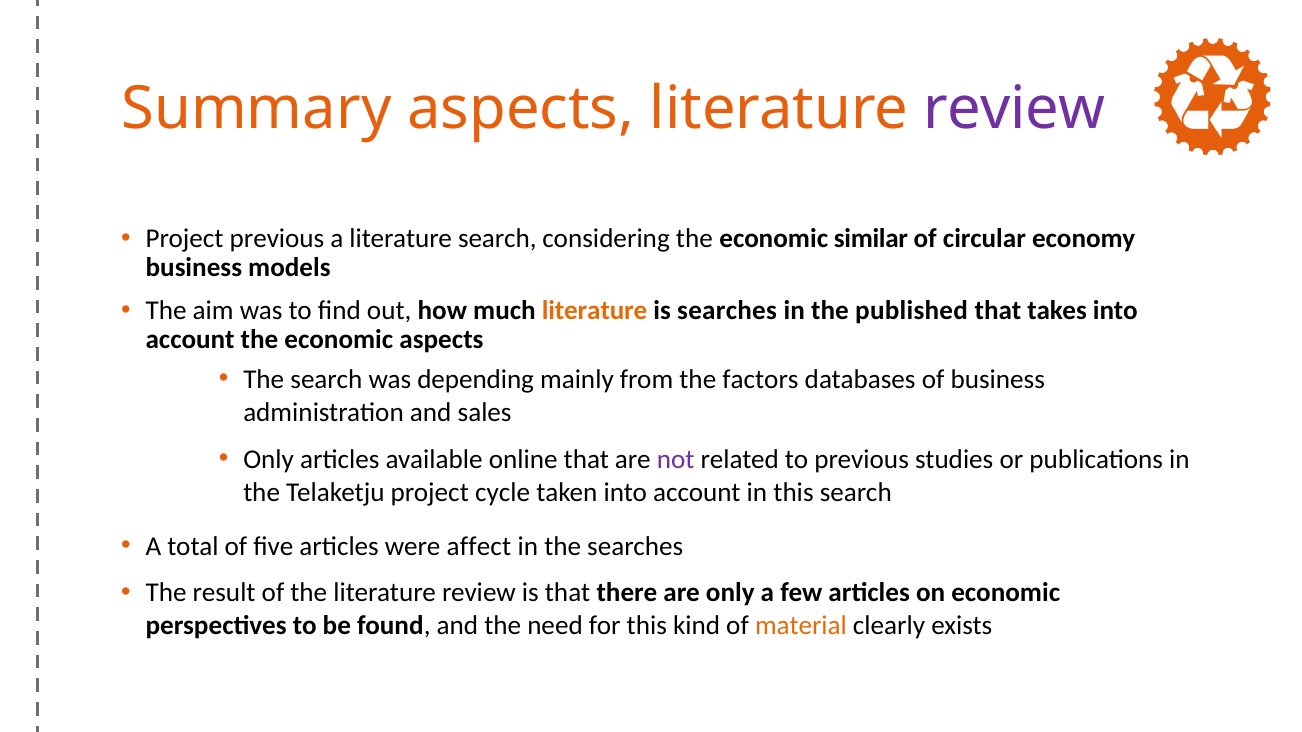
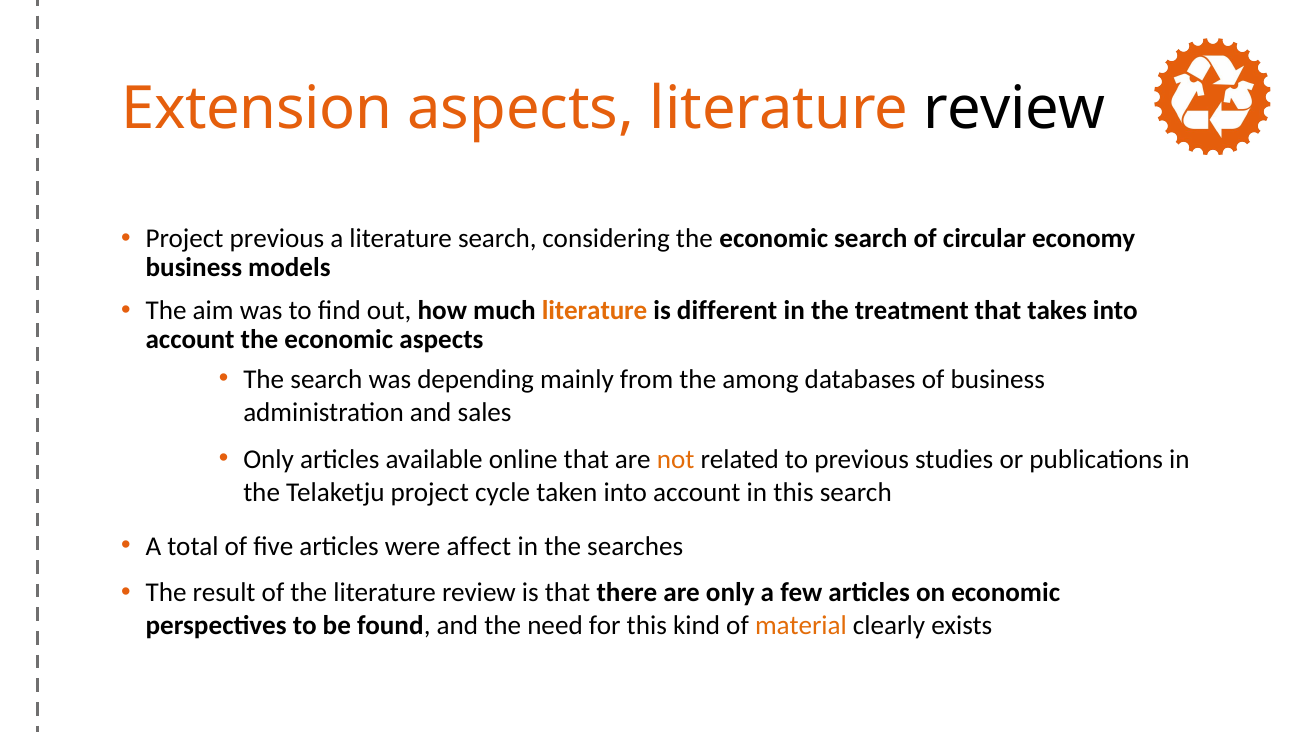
Summary: Summary -> Extension
review at (1015, 109) colour: purple -> black
economic similar: similar -> search
is searches: searches -> different
published: published -> treatment
factors: factors -> among
not colour: purple -> orange
